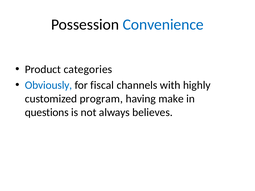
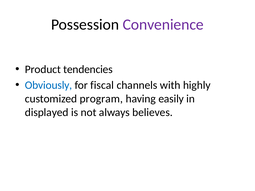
Convenience colour: blue -> purple
categories: categories -> tendencies
make: make -> easily
questions: questions -> displayed
